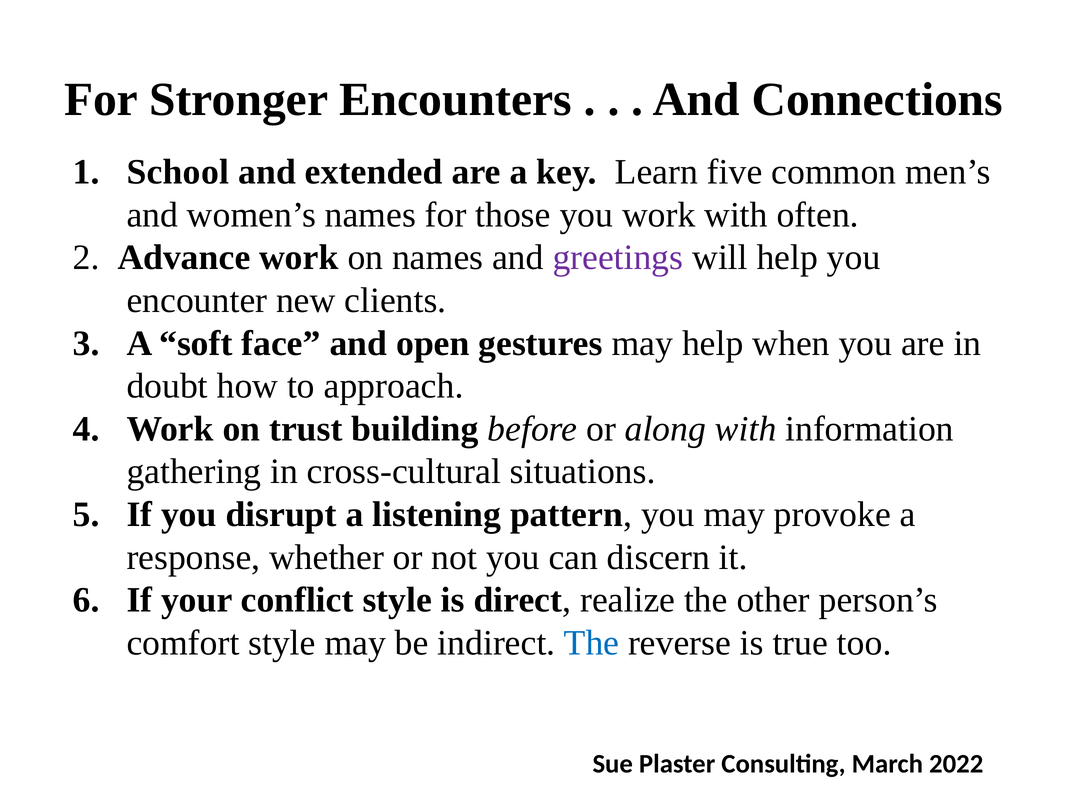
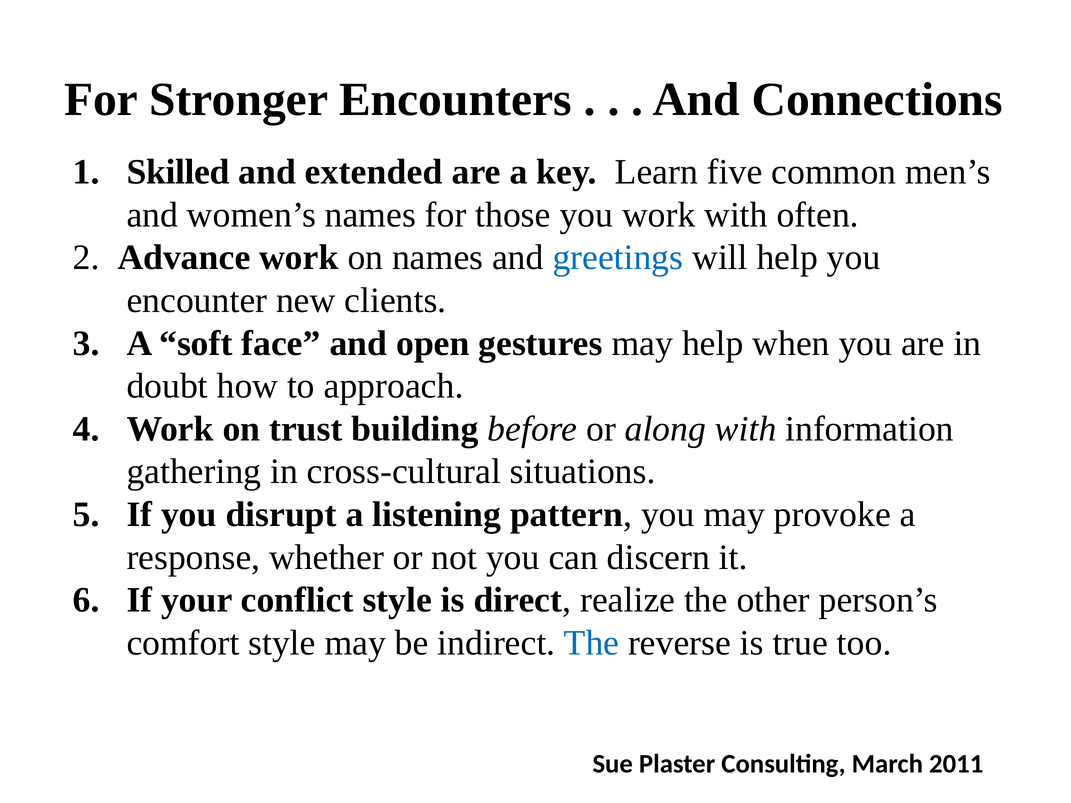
School: School -> Skilled
greetings colour: purple -> blue
2022: 2022 -> 2011
